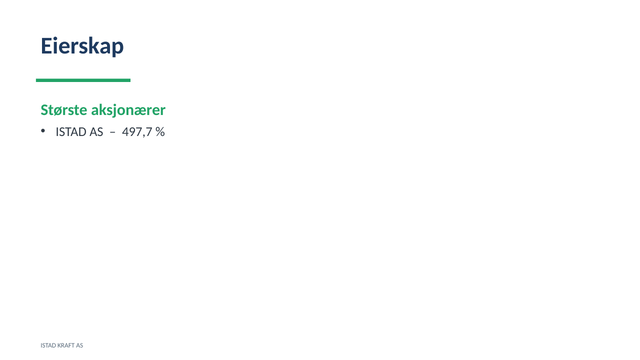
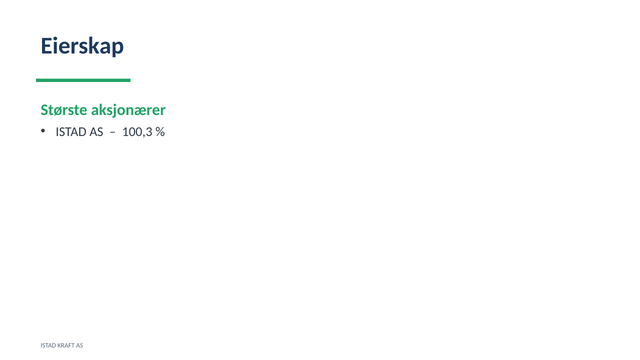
497,7: 497,7 -> 100,3
